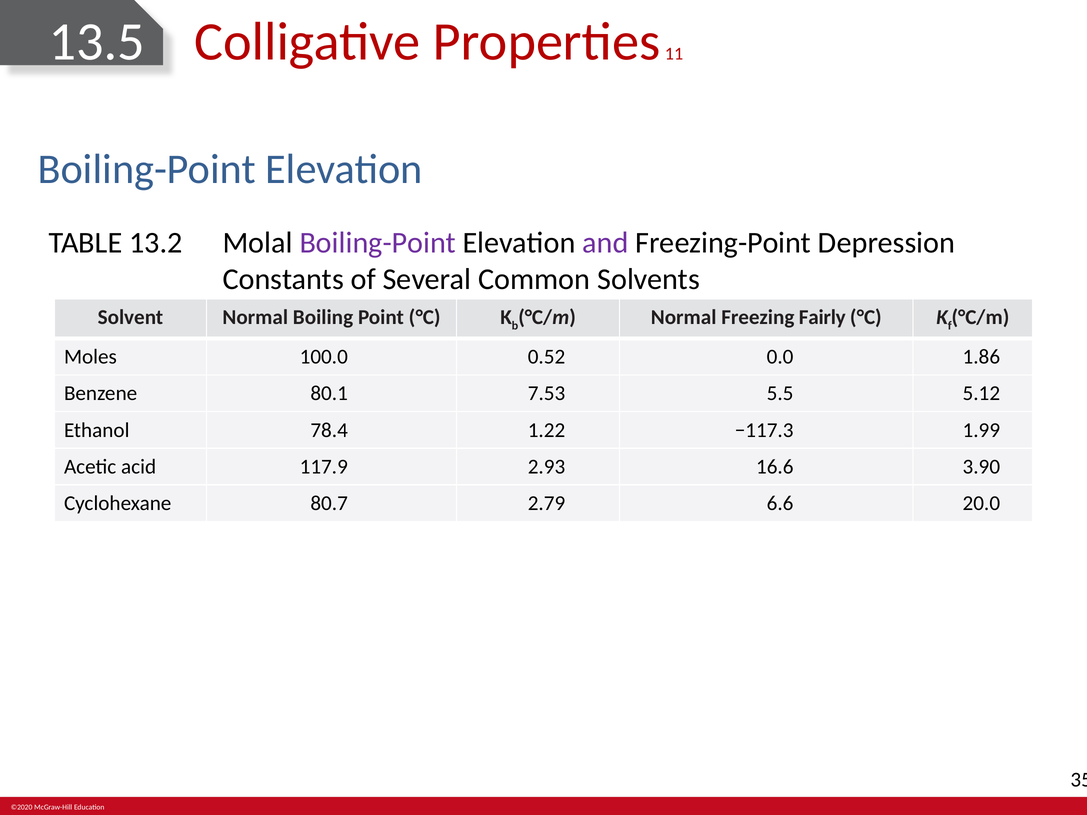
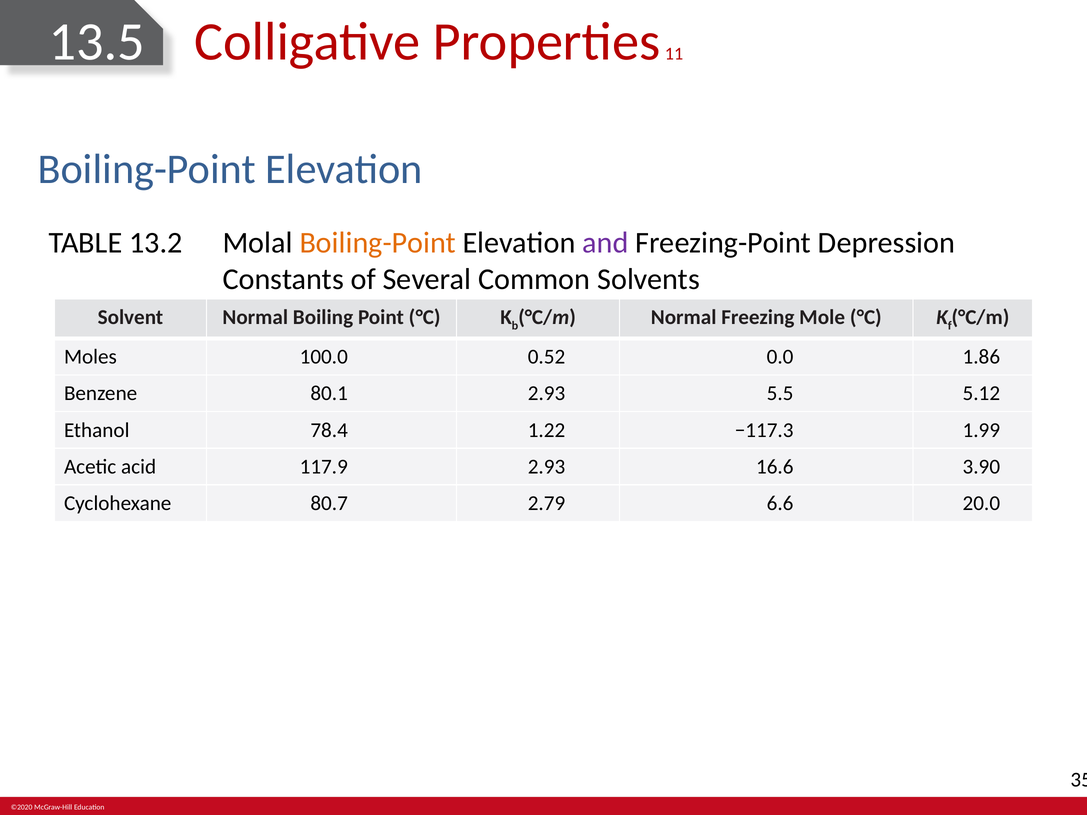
Boiling-Point at (378, 243) colour: purple -> orange
Fairly: Fairly -> Mole
80.1 7.53: 7.53 -> 2.93
